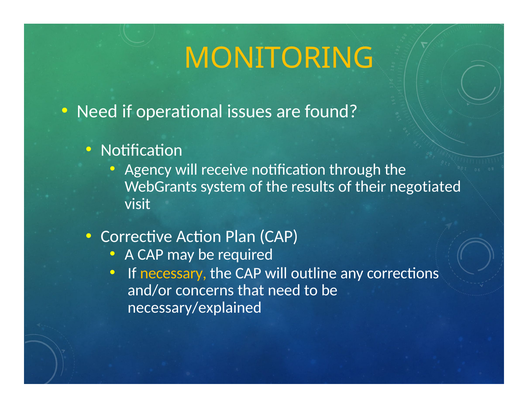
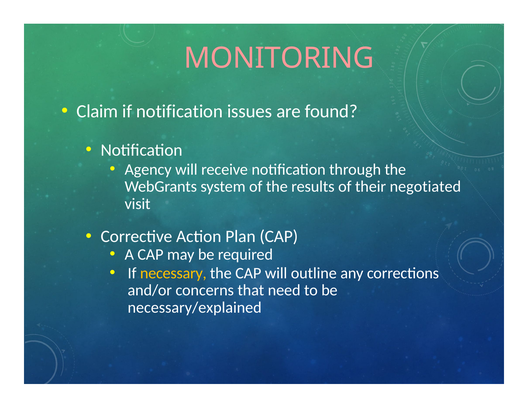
MONITORING colour: yellow -> pink
Need at (97, 111): Need -> Claim
if operational: operational -> notification
